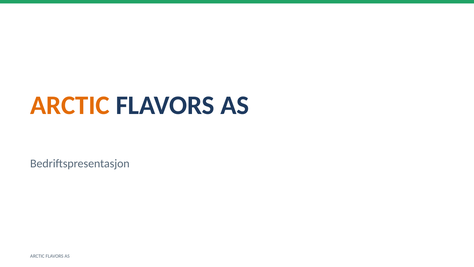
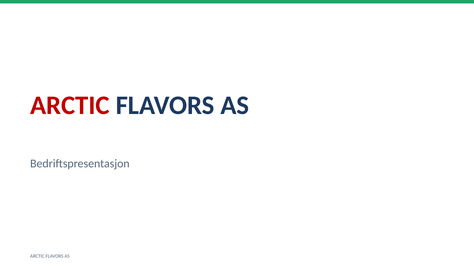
ARCTIC at (70, 105) colour: orange -> red
